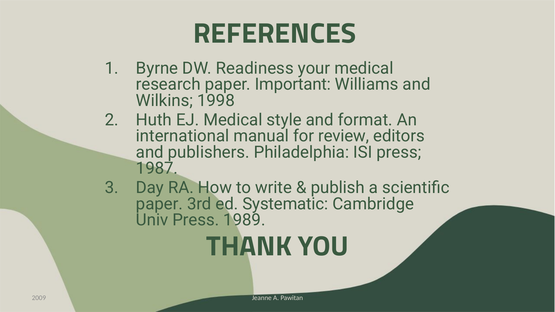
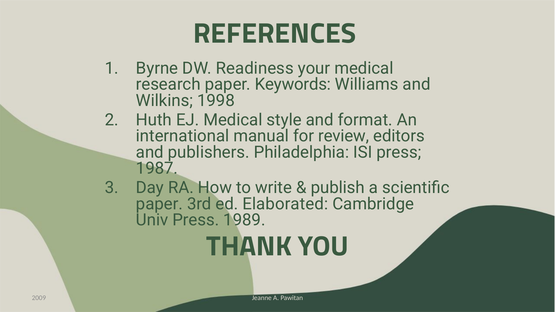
Important: Important -> Keywords
Systematic: Systematic -> Elaborated
